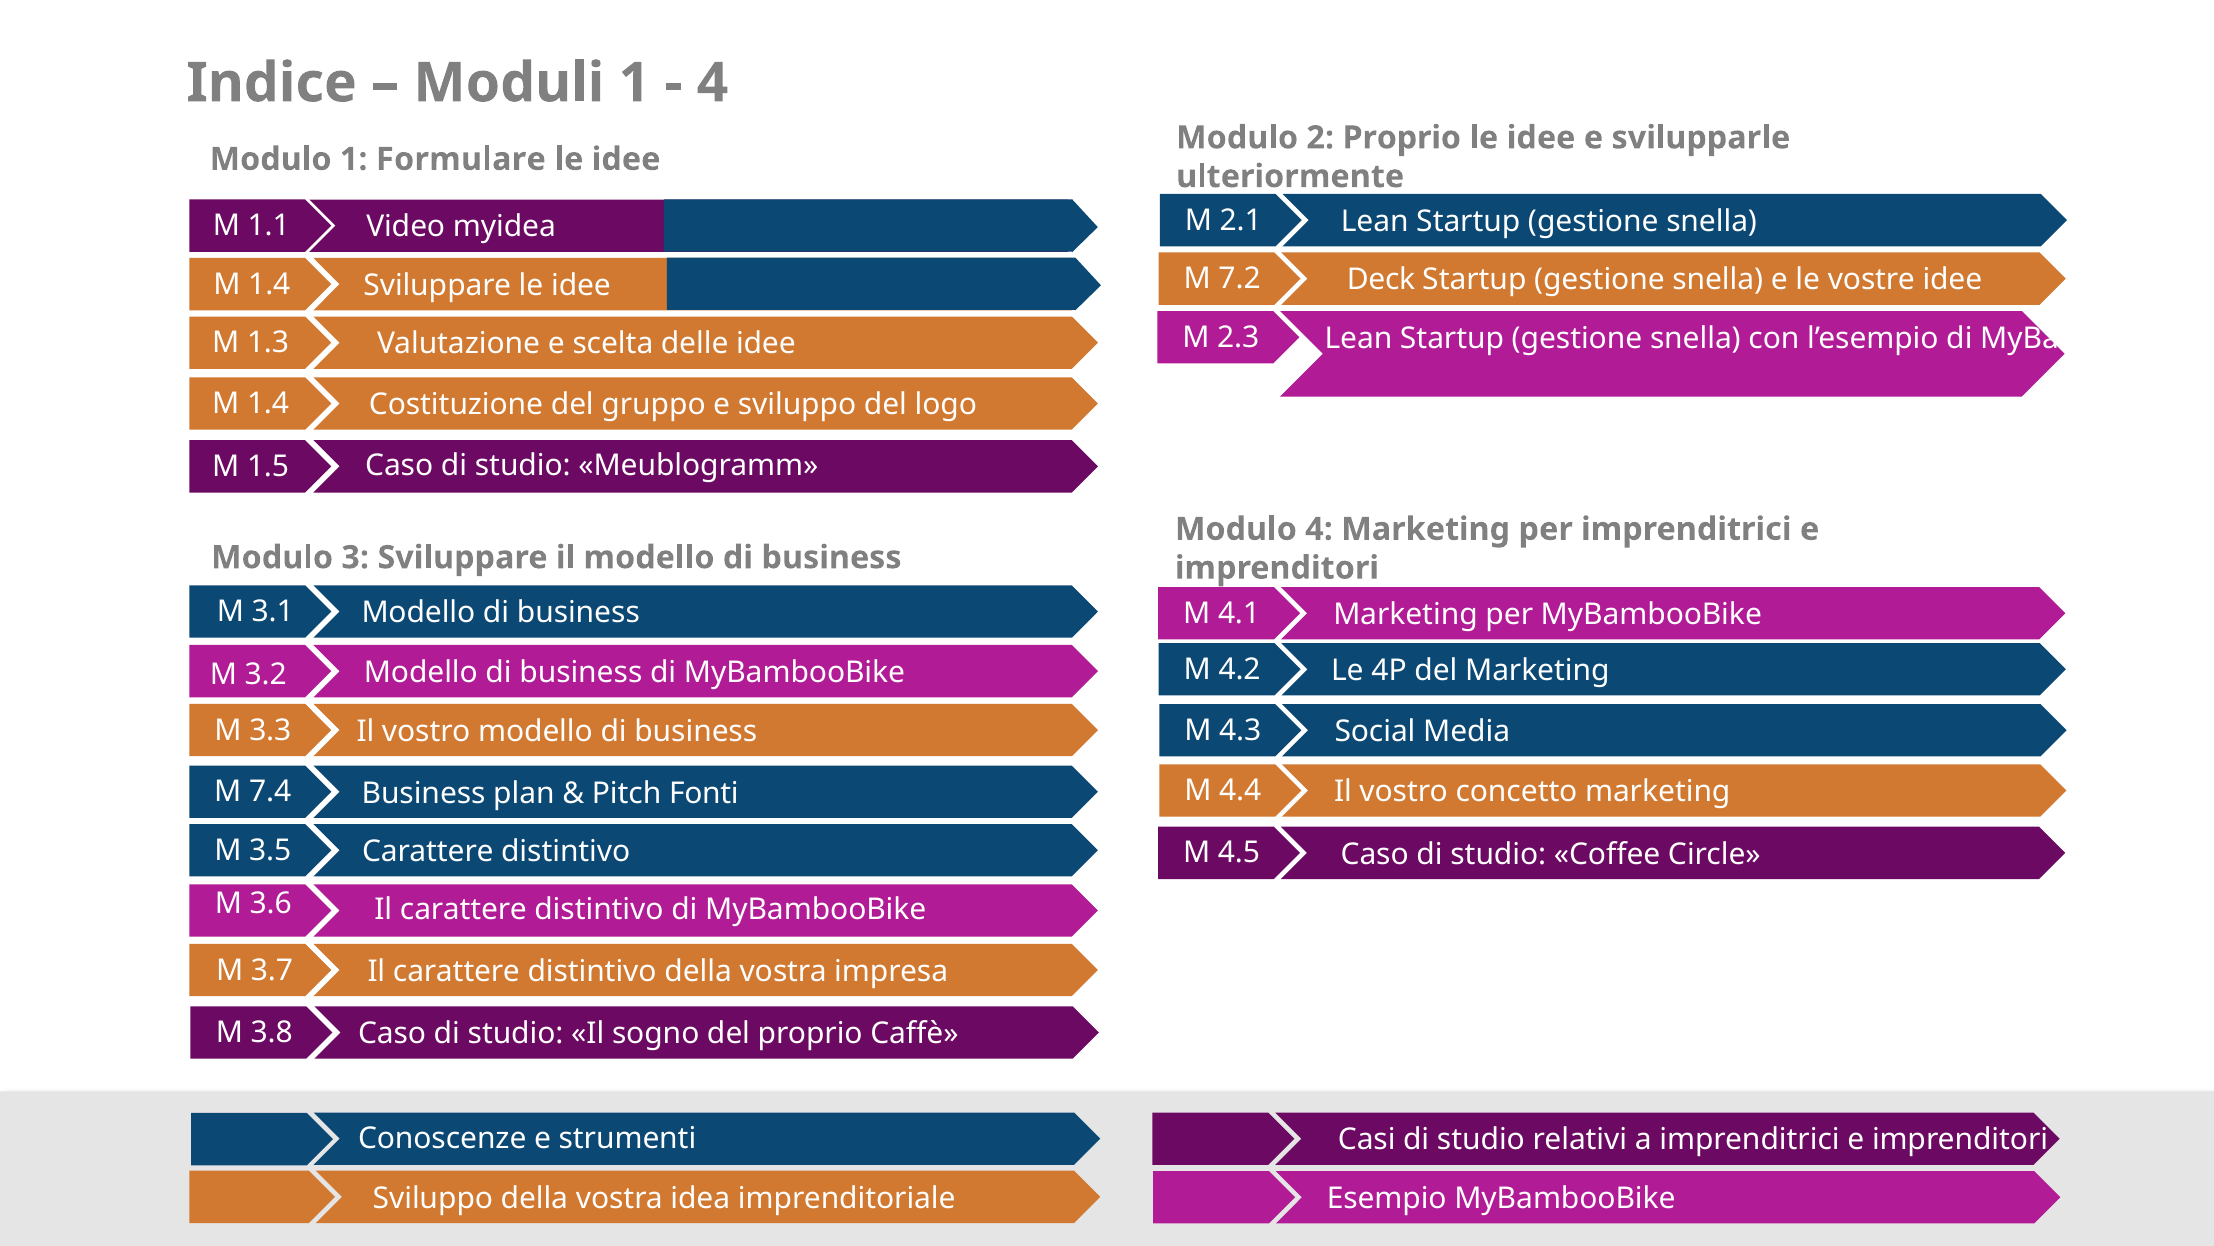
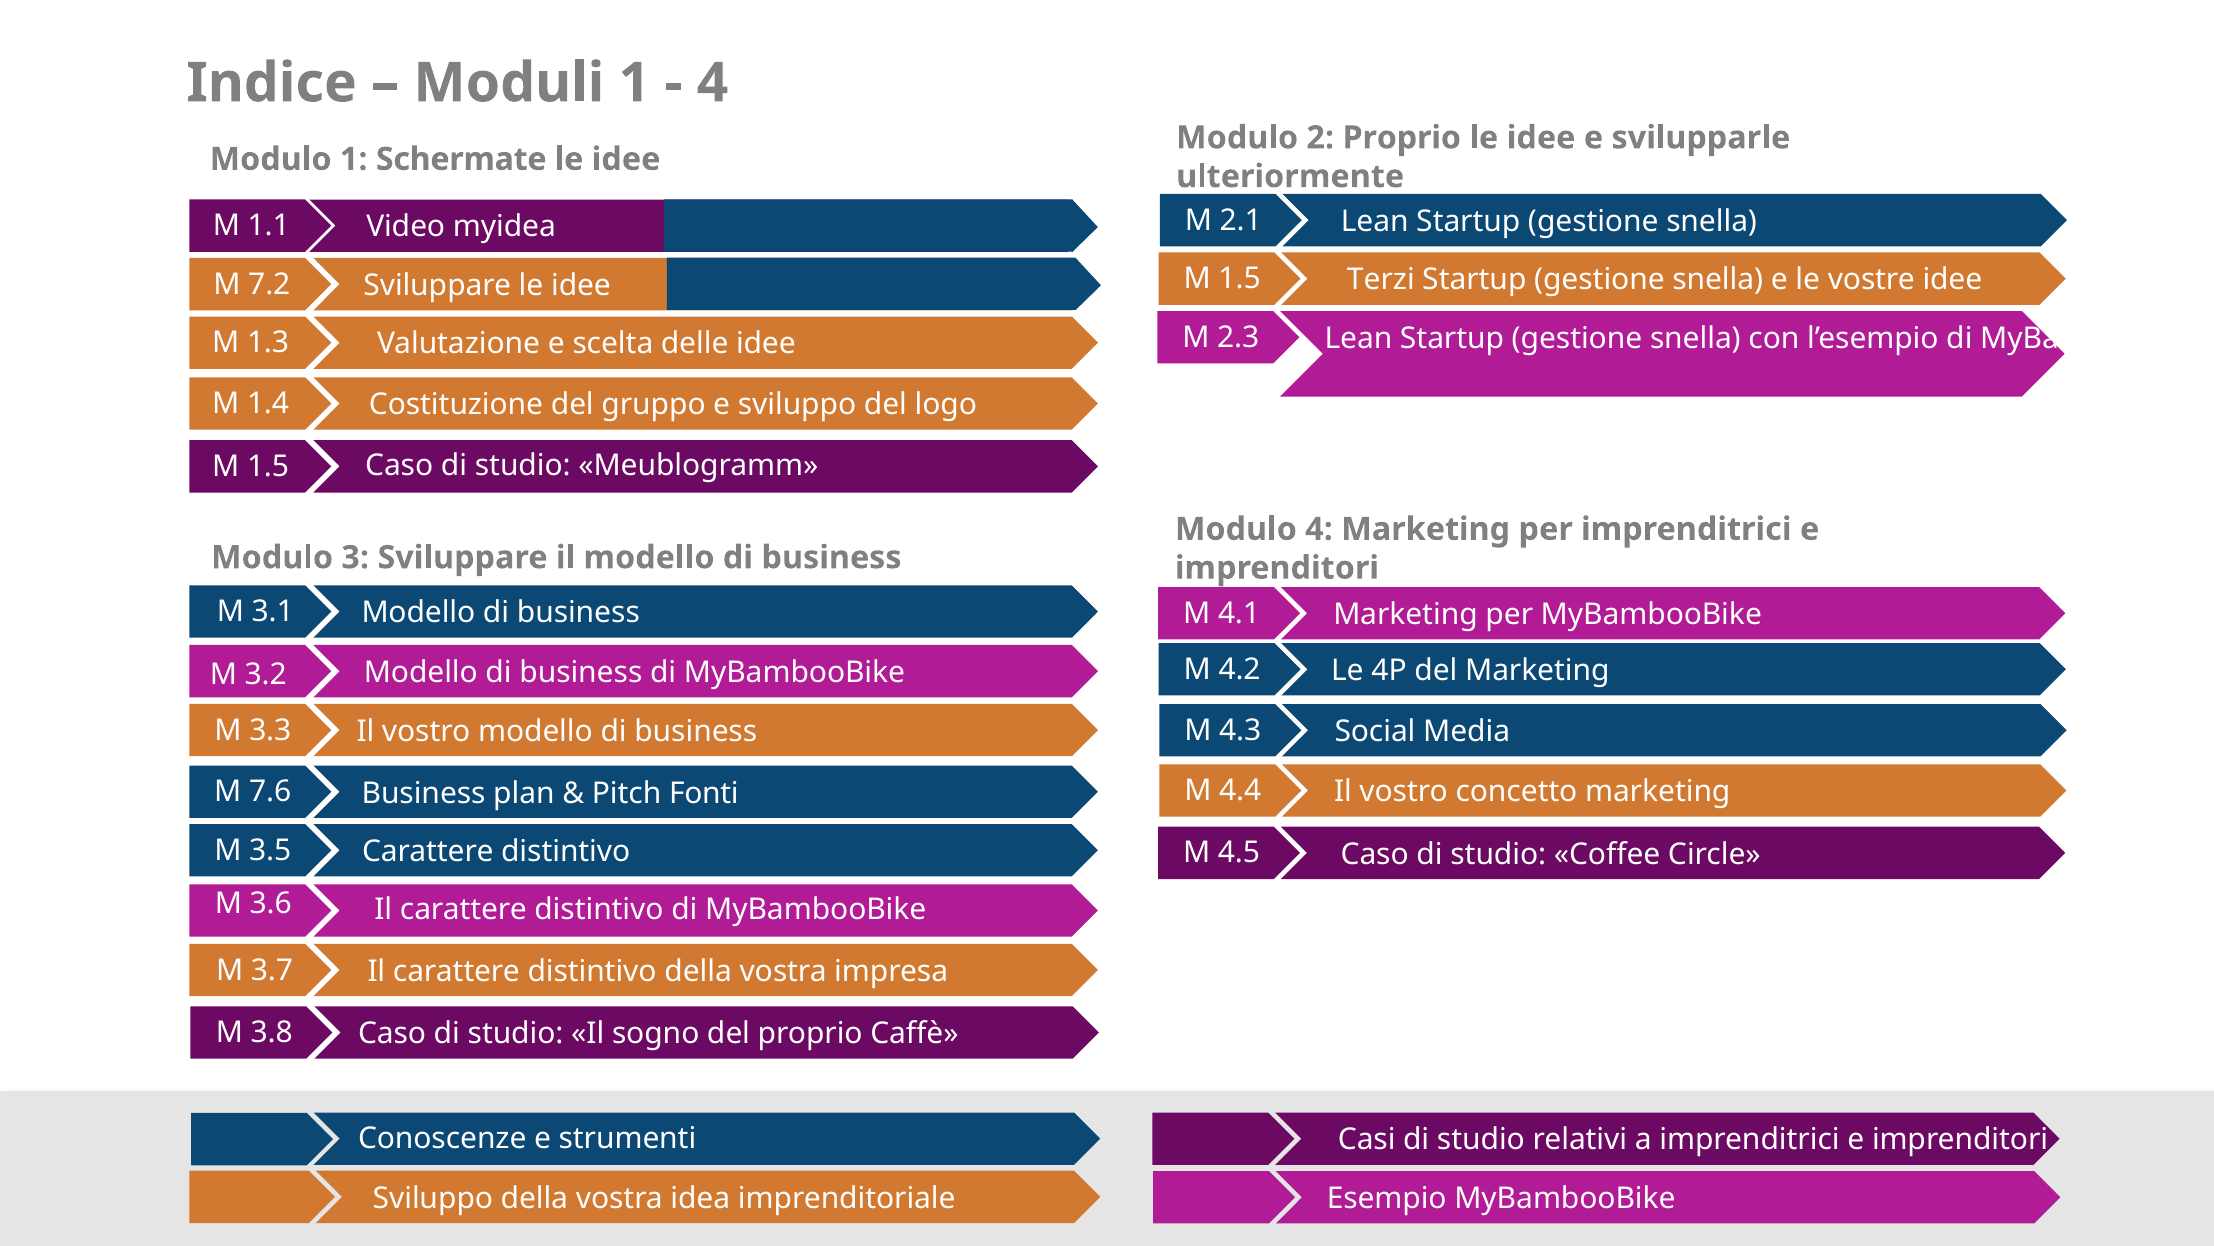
Formulare: Formulare -> Schermate
7.2 at (1240, 279): 7.2 -> 1.5
Deck: Deck -> Terzi
1.4 at (269, 284): 1.4 -> 7.2
7.4: 7.4 -> 7.6
